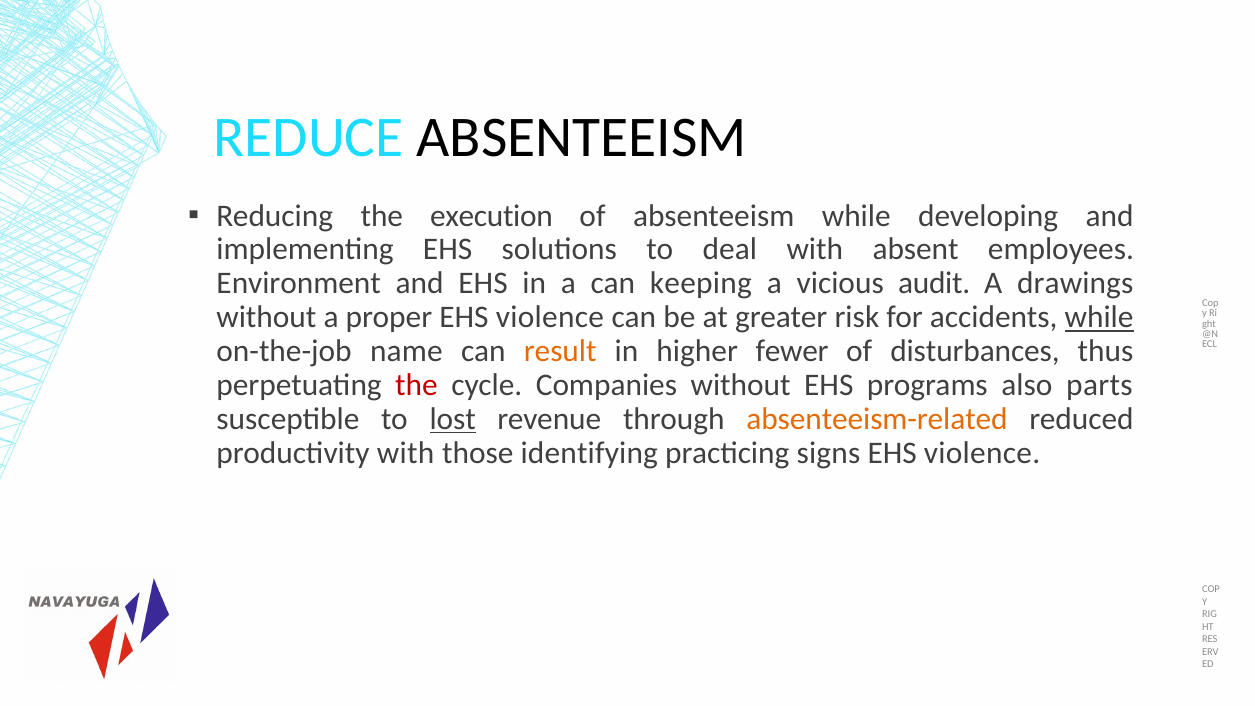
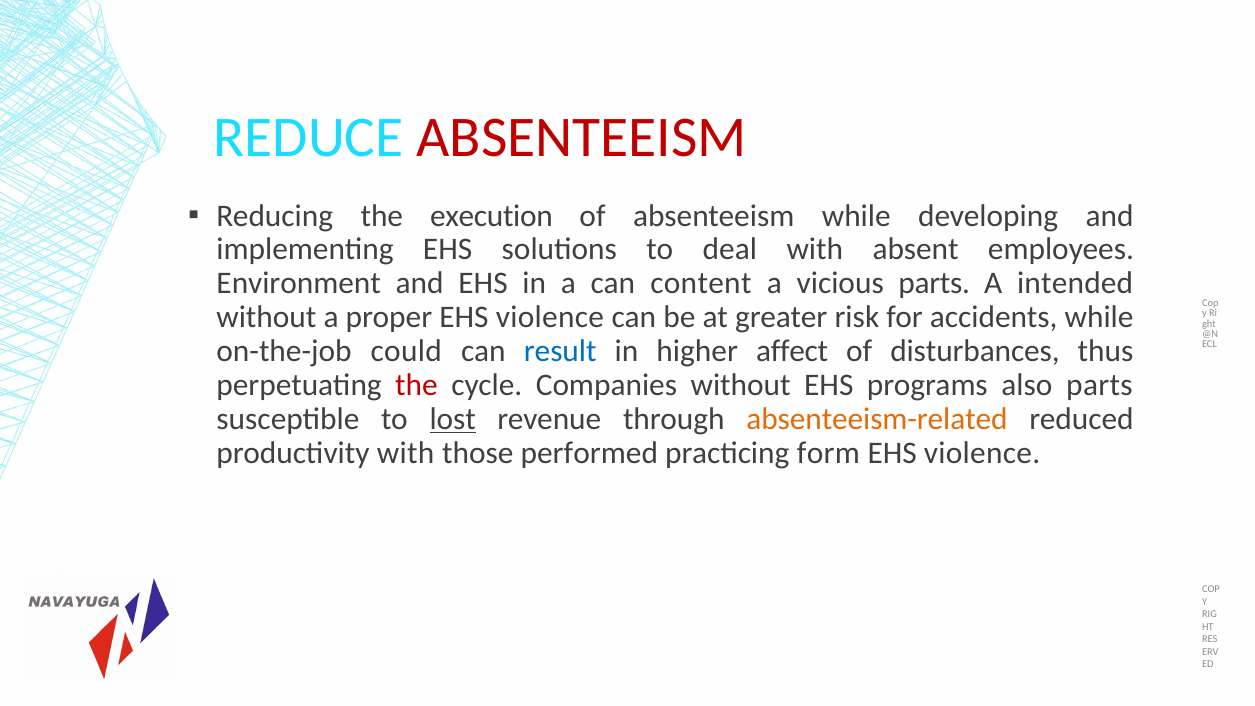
ABSENTEEISM at (582, 137) colour: black -> red
keeping: keeping -> content
vicious audit: audit -> parts
drawings: drawings -> intended
while at (1099, 317) underline: present -> none
name: name -> could
result colour: orange -> blue
fewer: fewer -> affect
identifying: identifying -> performed
signs: signs -> form
